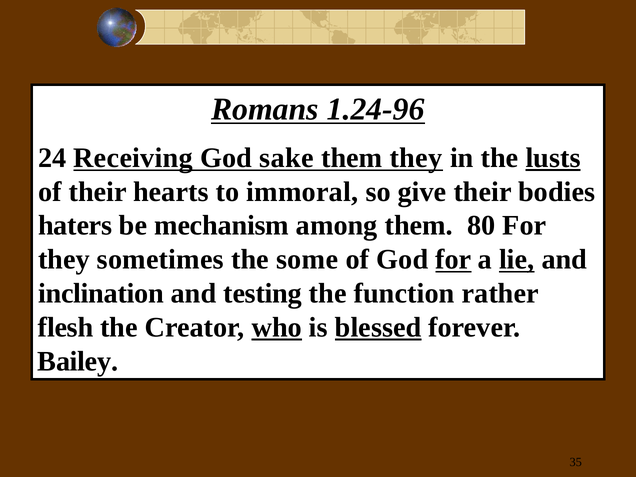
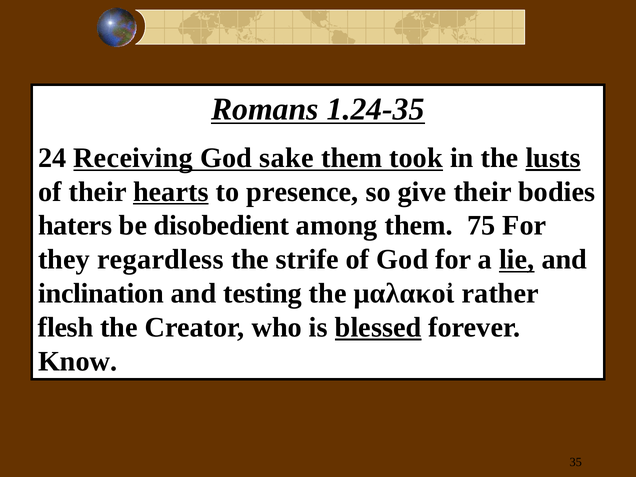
1.24-96: 1.24-96 -> 1.24-35
them they: they -> took
hearts underline: none -> present
immoral: immoral -> presence
mechanism: mechanism -> disobedient
80: 80 -> 75
sometimes: sometimes -> regardless
some: some -> strife
for at (453, 260) underline: present -> none
function: function -> μαλακοἰ
who underline: present -> none
Bailey: Bailey -> Know
